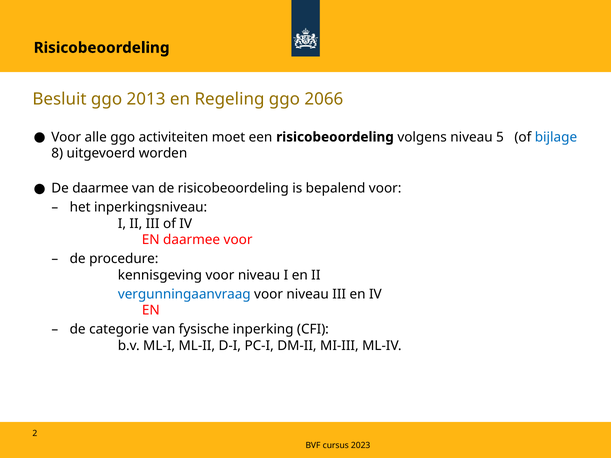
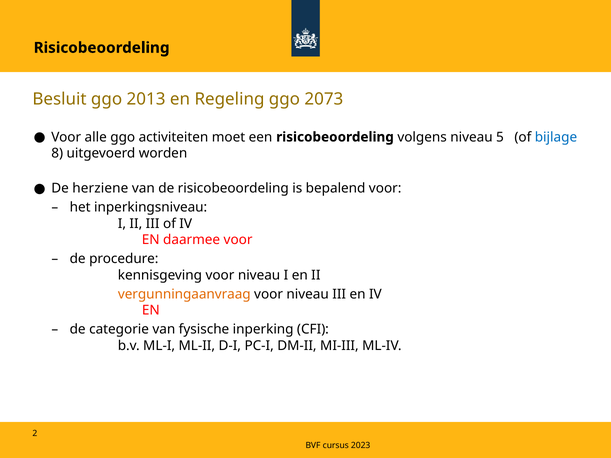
2066: 2066 -> 2073
De daarmee: daarmee -> herziene
vergunningaanvraag colour: blue -> orange
